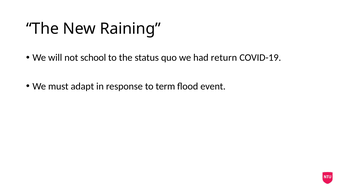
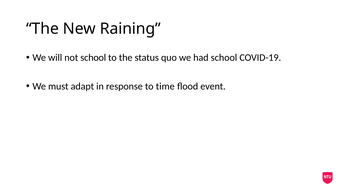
had return: return -> school
term: term -> time
